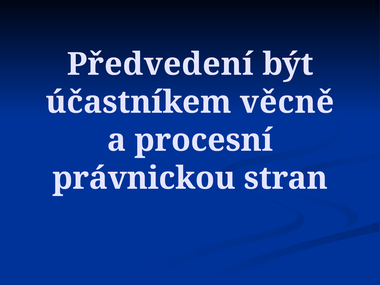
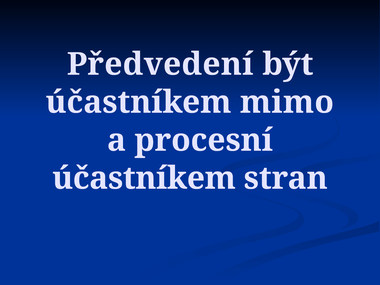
věcně: věcně -> mimo
právnickou at (144, 178): právnickou -> účastníkem
